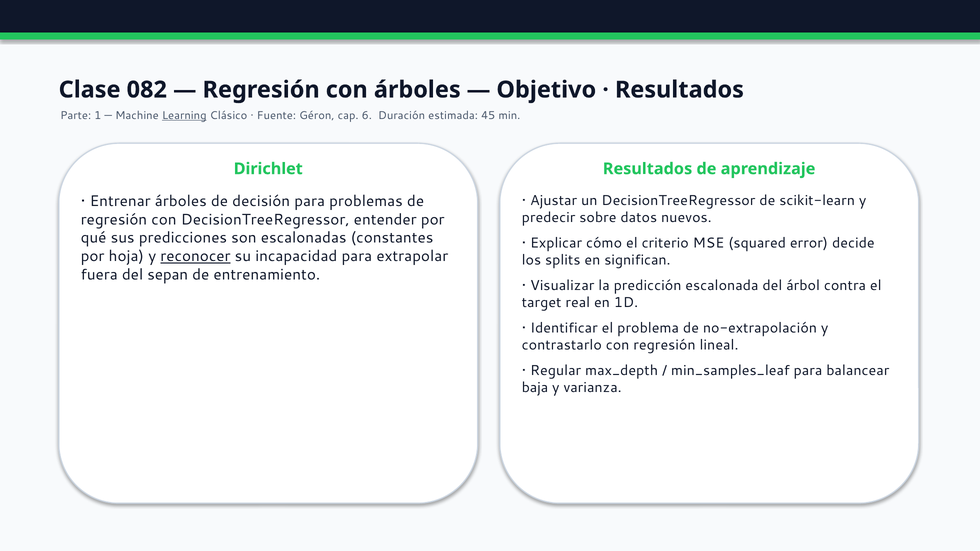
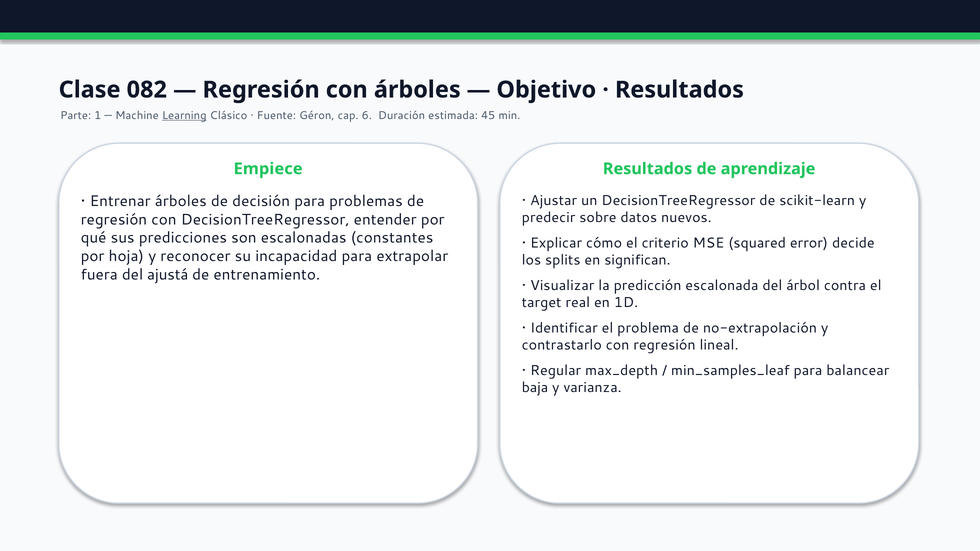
Dirichlet: Dirichlet -> Empiece
reconocer underline: present -> none
sepan: sepan -> ajustá
